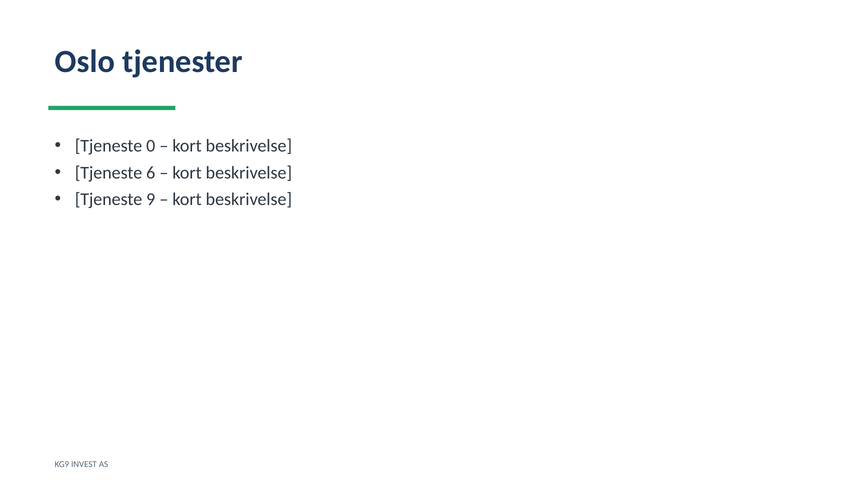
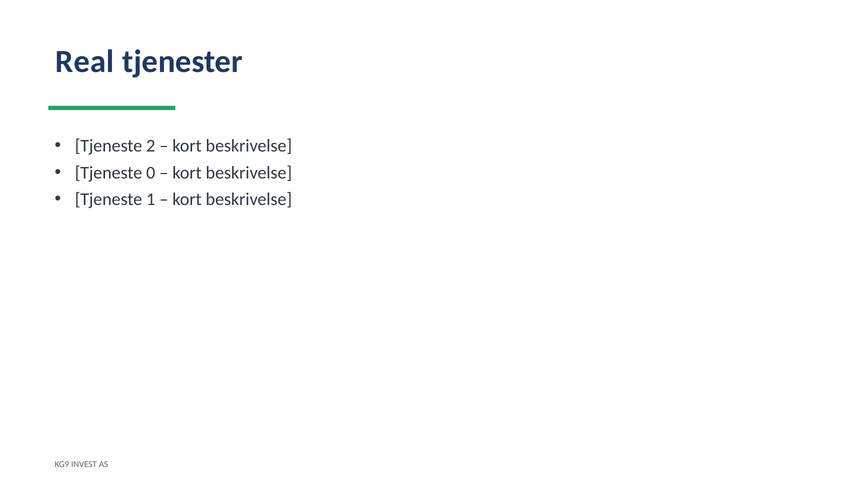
Oslo: Oslo -> Real
0: 0 -> 2
6: 6 -> 0
9: 9 -> 1
